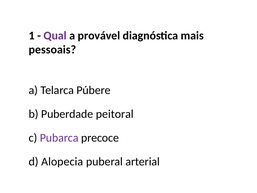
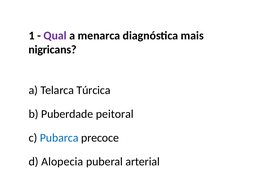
provável: provável -> menarca
pessoais: pessoais -> nigricans
Púbere: Púbere -> Túrcica
Pubarca colour: purple -> blue
